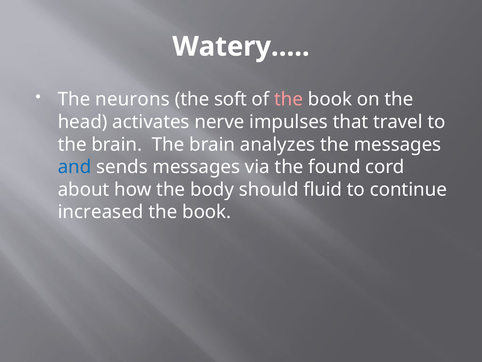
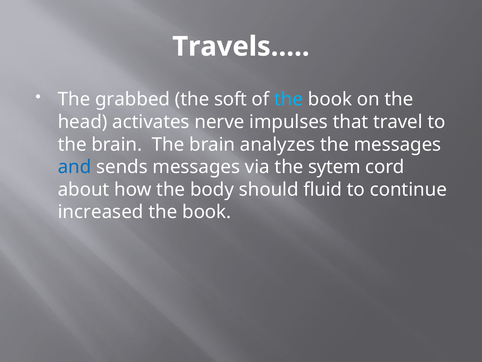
Watery…: Watery… -> Travels…
neurons: neurons -> grabbed
the at (289, 99) colour: pink -> light blue
found: found -> sytem
